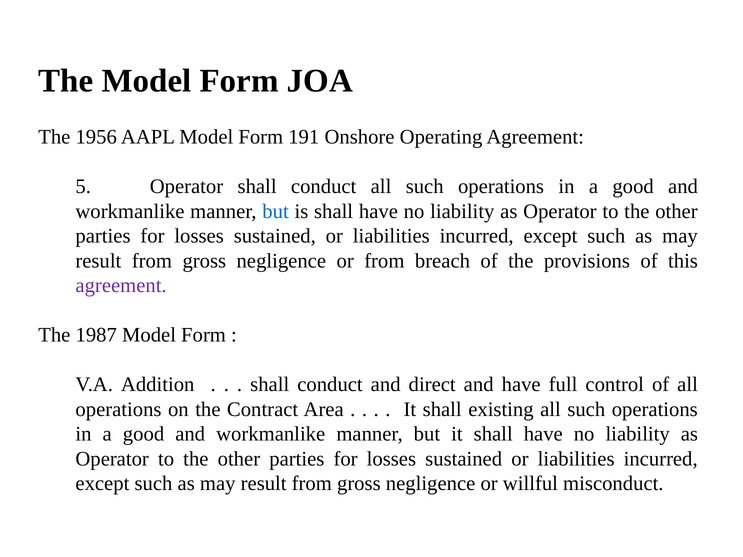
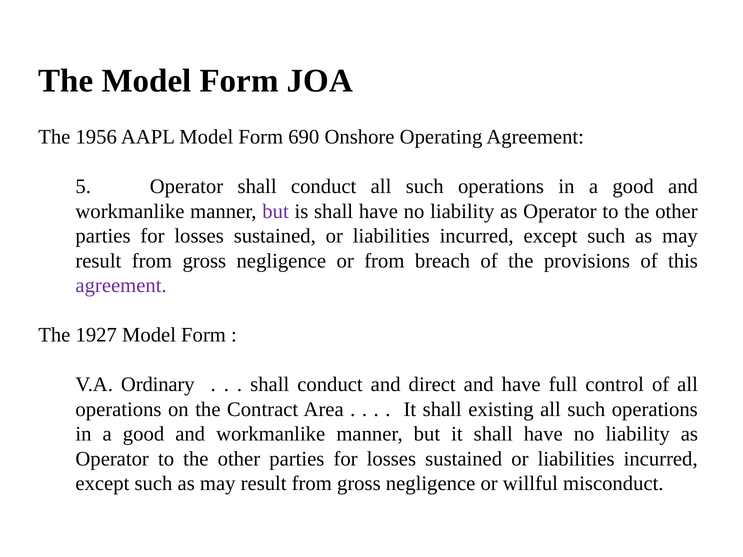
191: 191 -> 690
but at (276, 211) colour: blue -> purple
1987: 1987 -> 1927
Addition: Addition -> Ordinary
